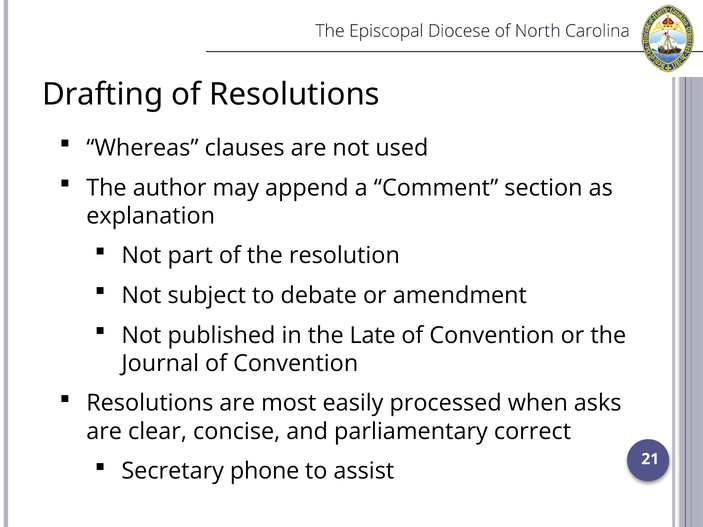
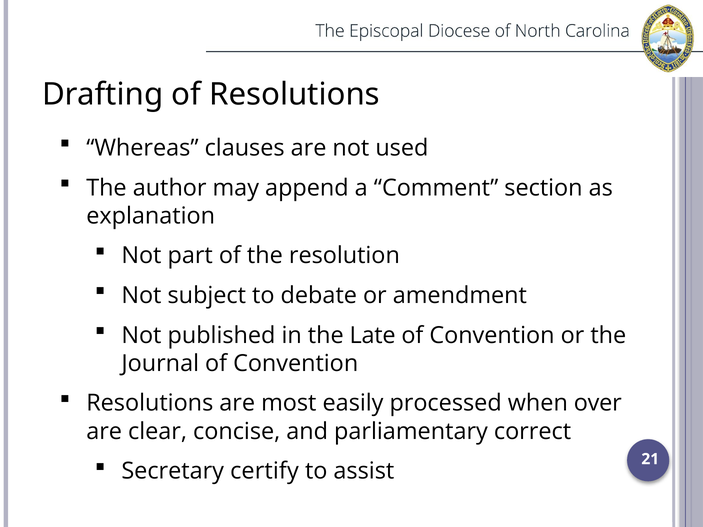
asks: asks -> over
phone: phone -> certify
